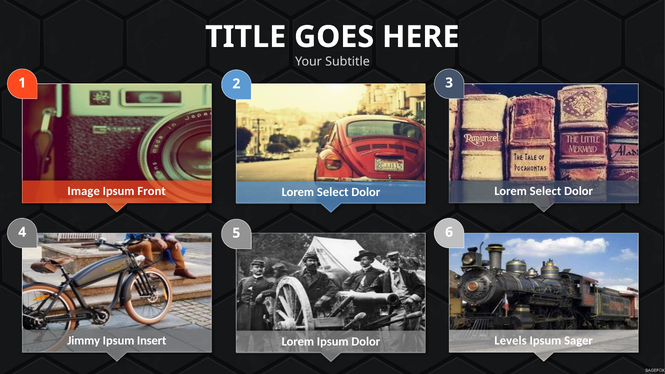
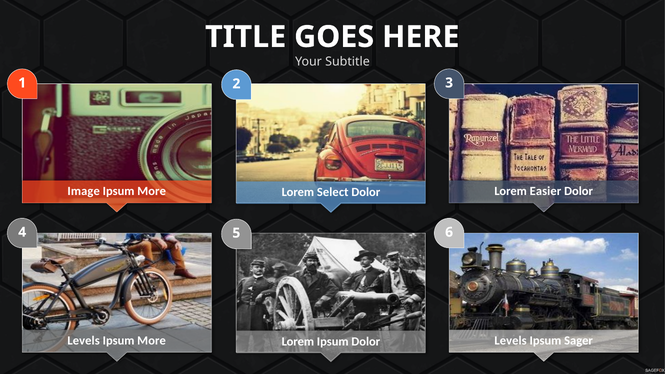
Front at (152, 191): Front -> More
Select at (545, 191): Select -> Easier
Jimmy at (84, 341): Jimmy -> Levels
Insert at (152, 341): Insert -> More
